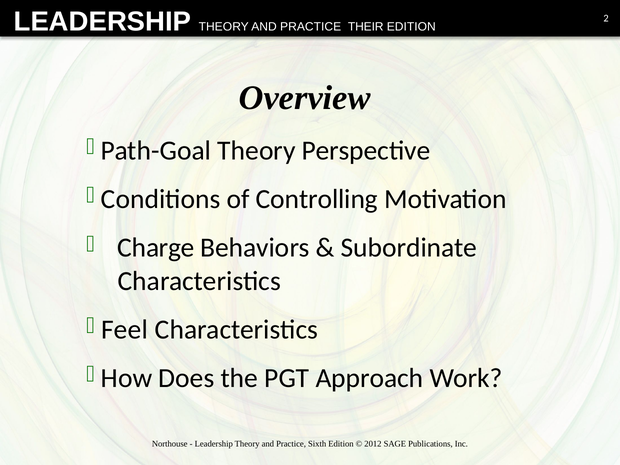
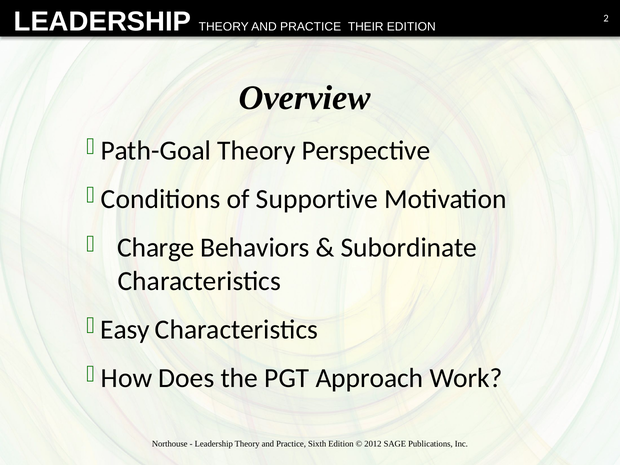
Controlling: Controlling -> Supportive
Feel: Feel -> Easy
